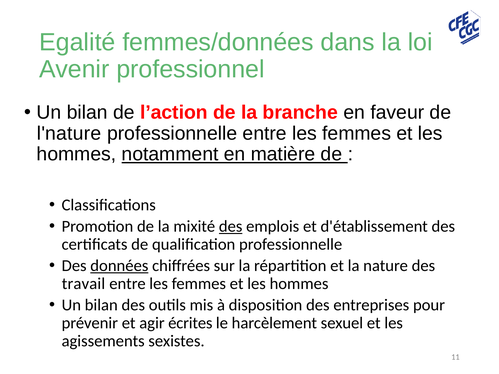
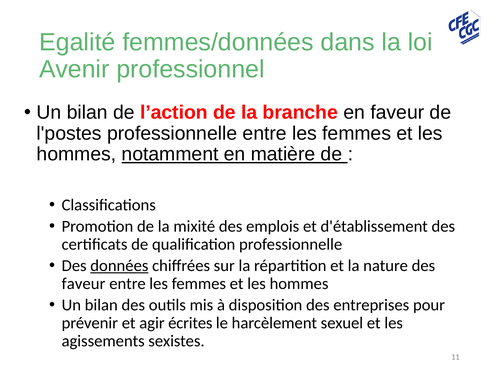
l'nature: l'nature -> l'postes
des at (231, 226) underline: present -> none
travail at (83, 284): travail -> faveur
